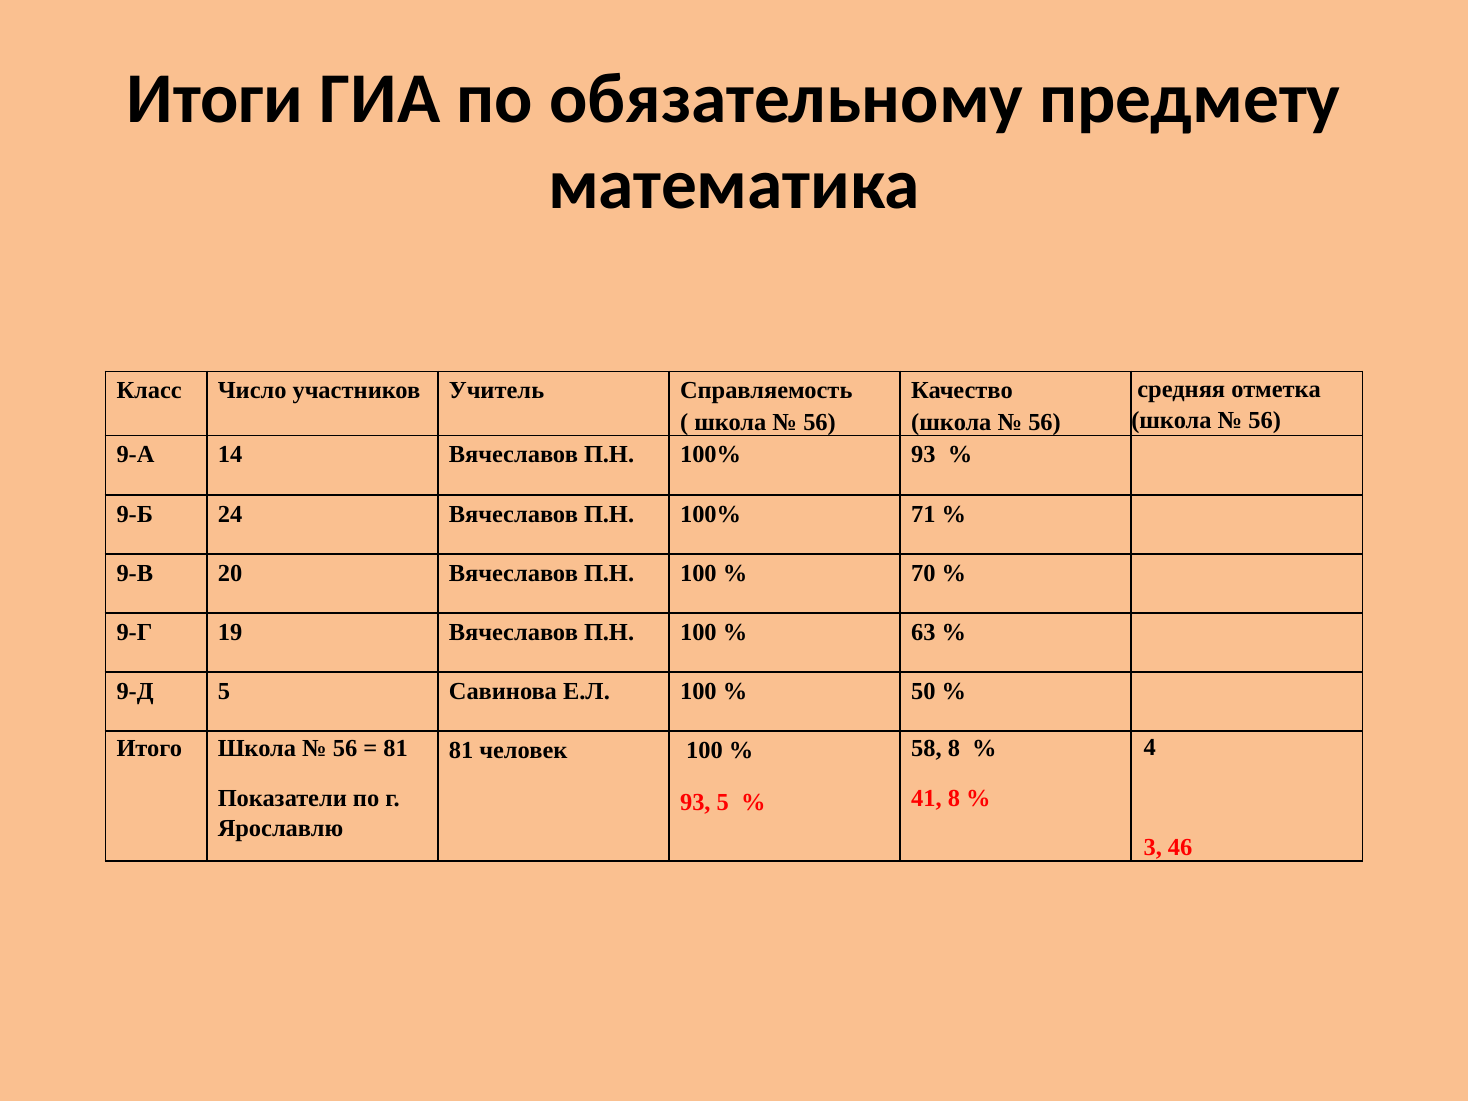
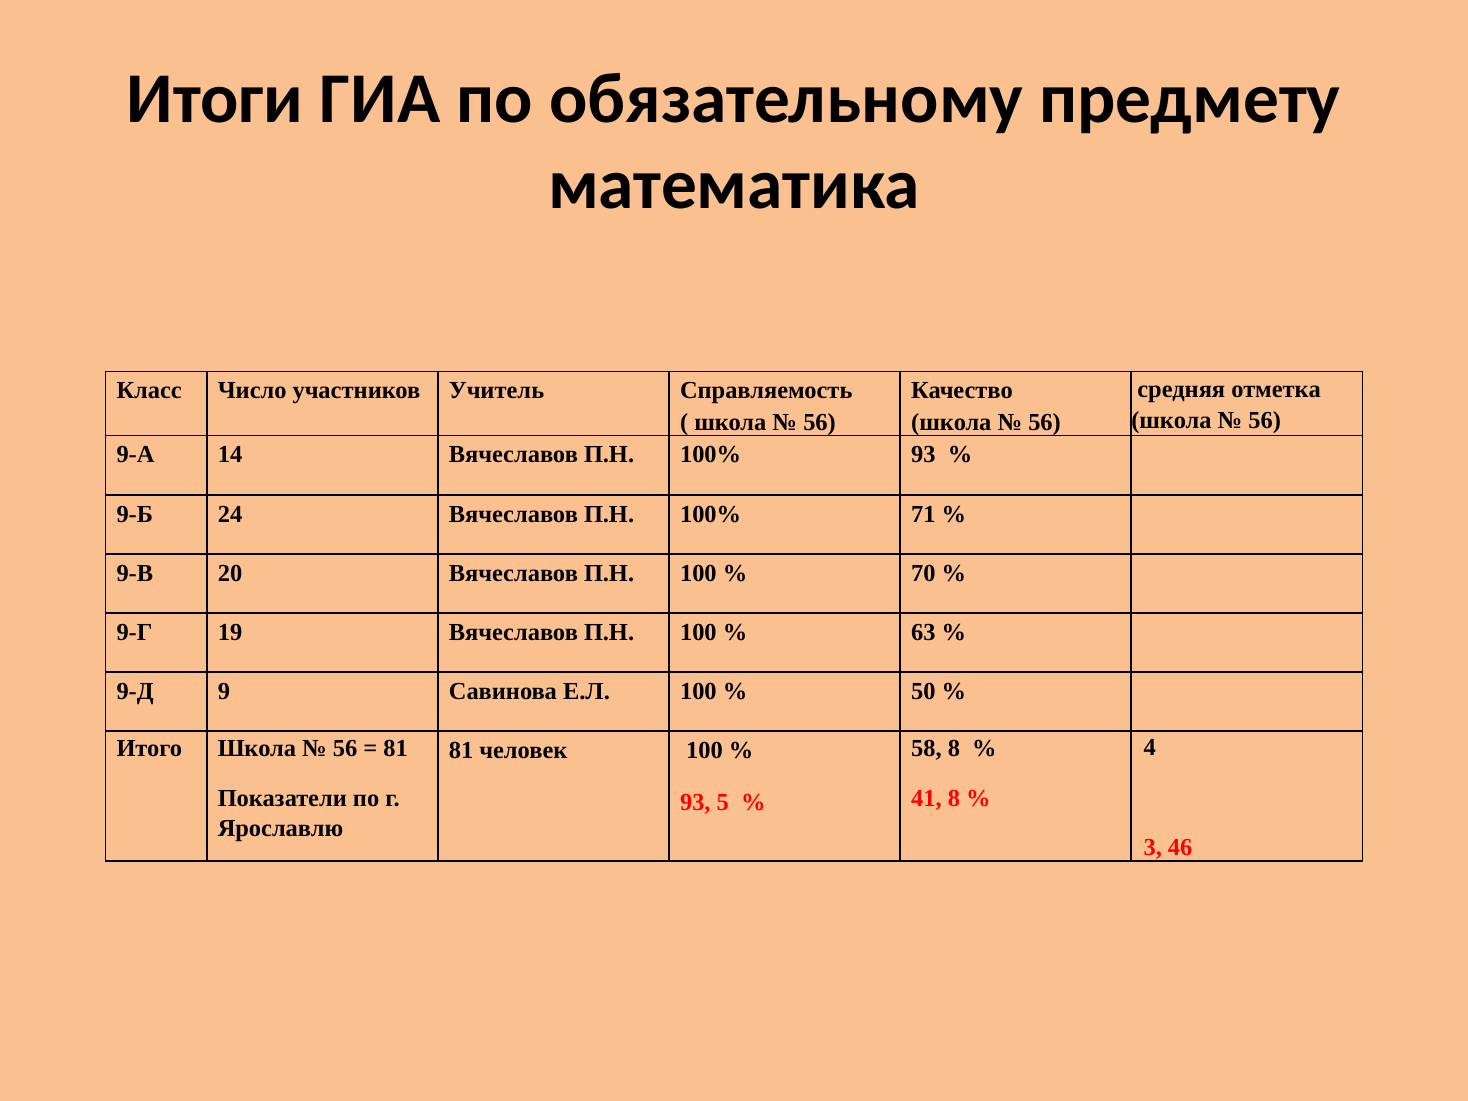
9-Д 5: 5 -> 9
